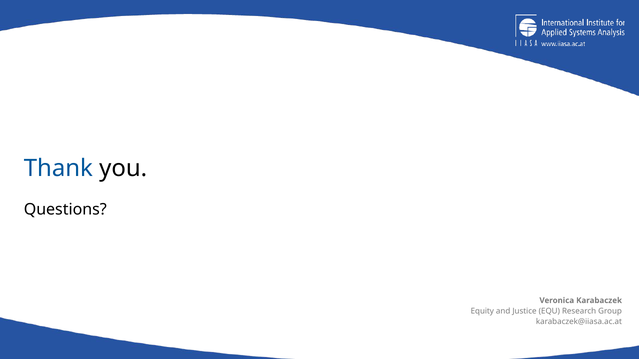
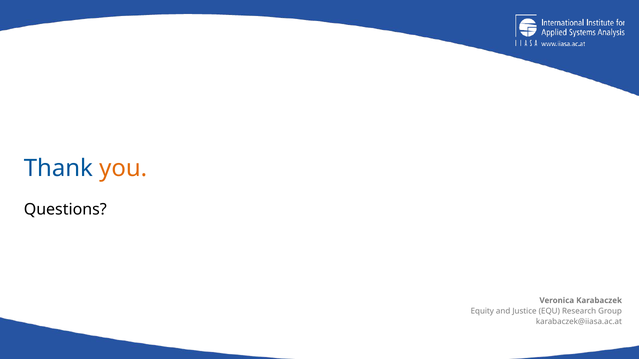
you colour: black -> orange
